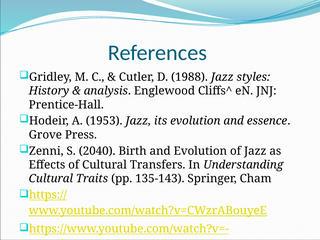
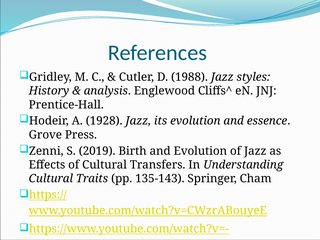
1953: 1953 -> 1928
2040: 2040 -> 2019
